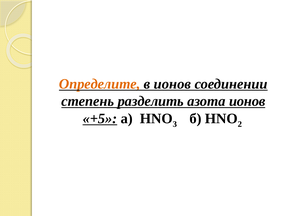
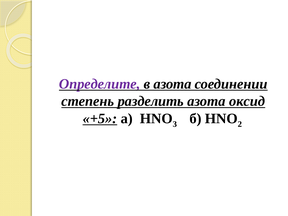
Определите colour: orange -> purple
в ионов: ионов -> азота
азота ионов: ионов -> оксид
